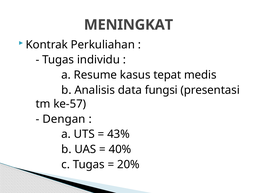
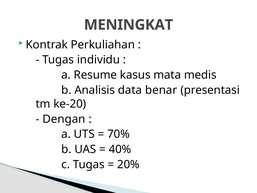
tepat: tepat -> mata
fungsi: fungsi -> benar
ke-57: ke-57 -> ke-20
43%: 43% -> 70%
